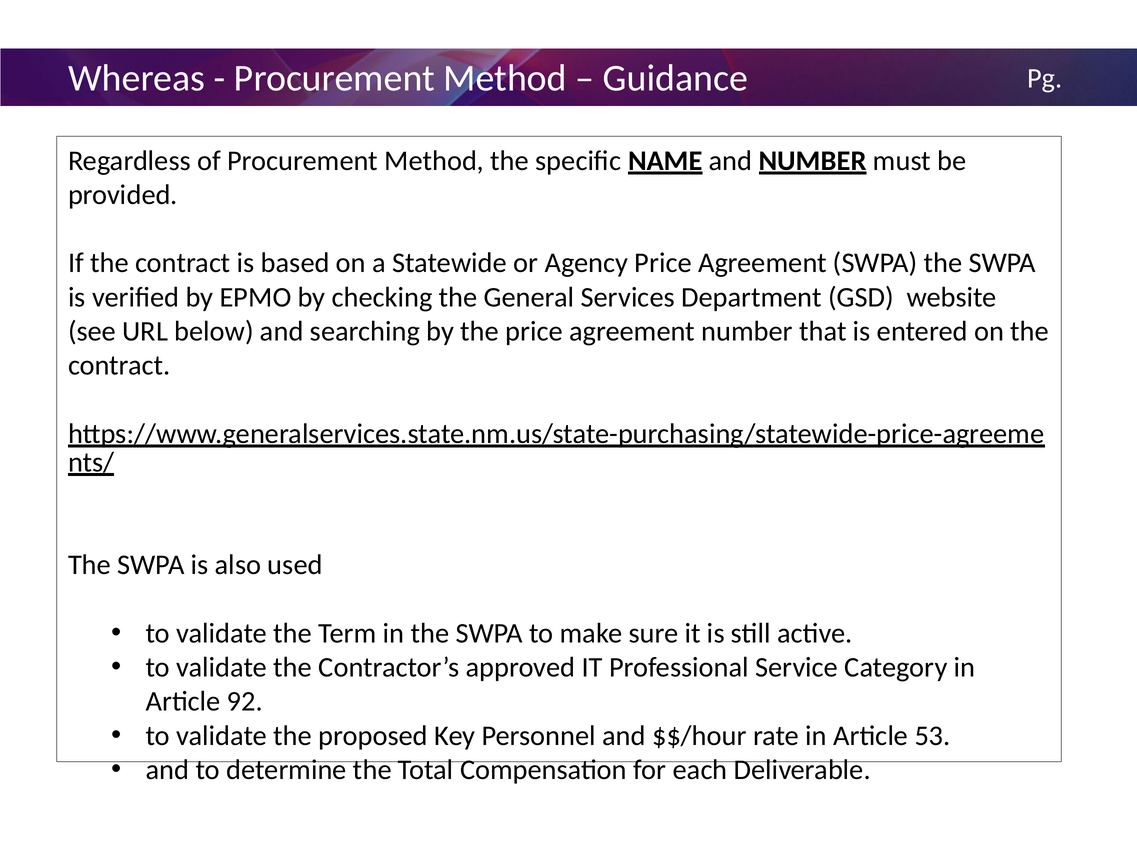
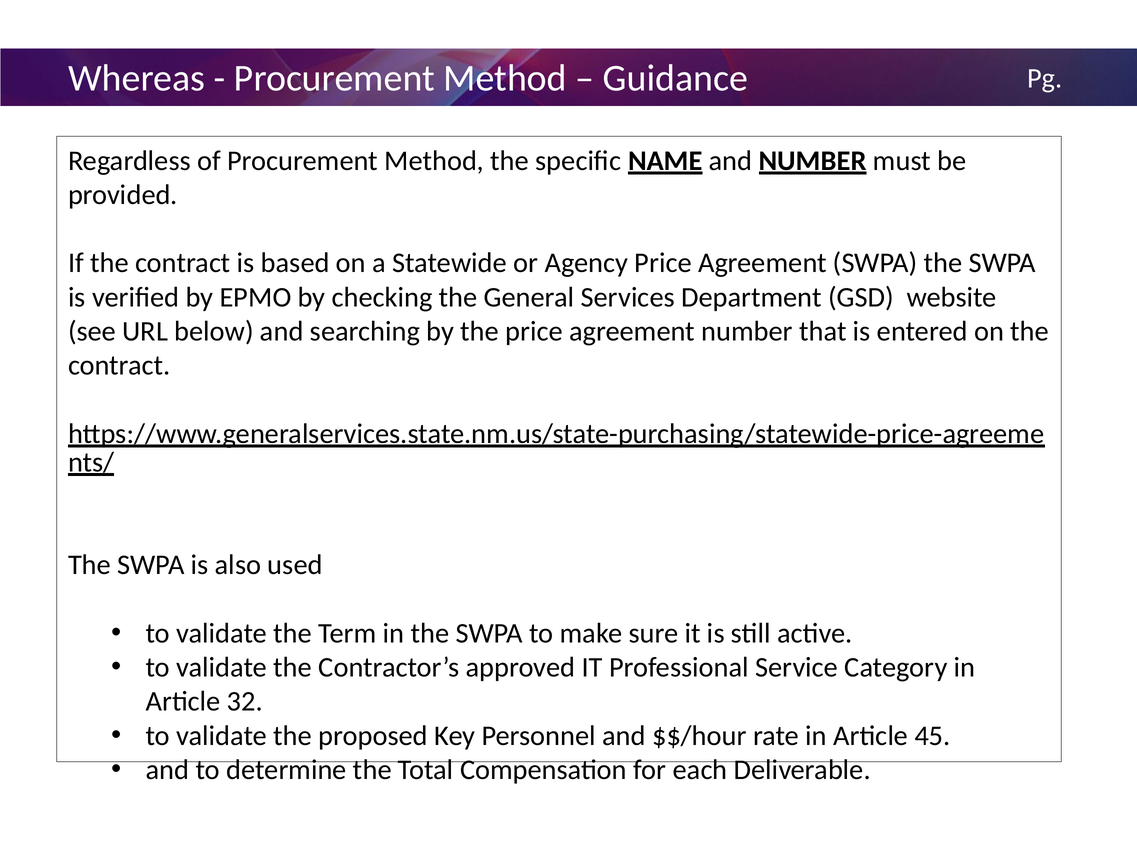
92: 92 -> 32
53: 53 -> 45
